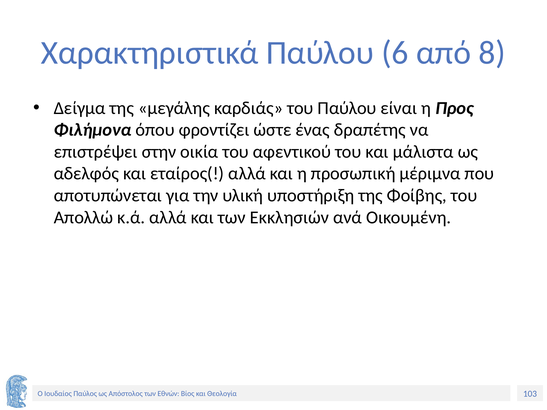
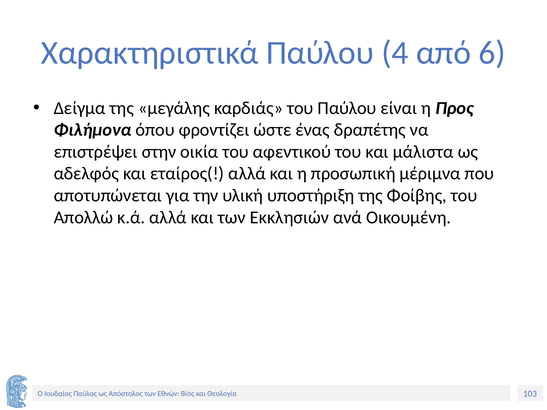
6: 6 -> 4
8: 8 -> 6
